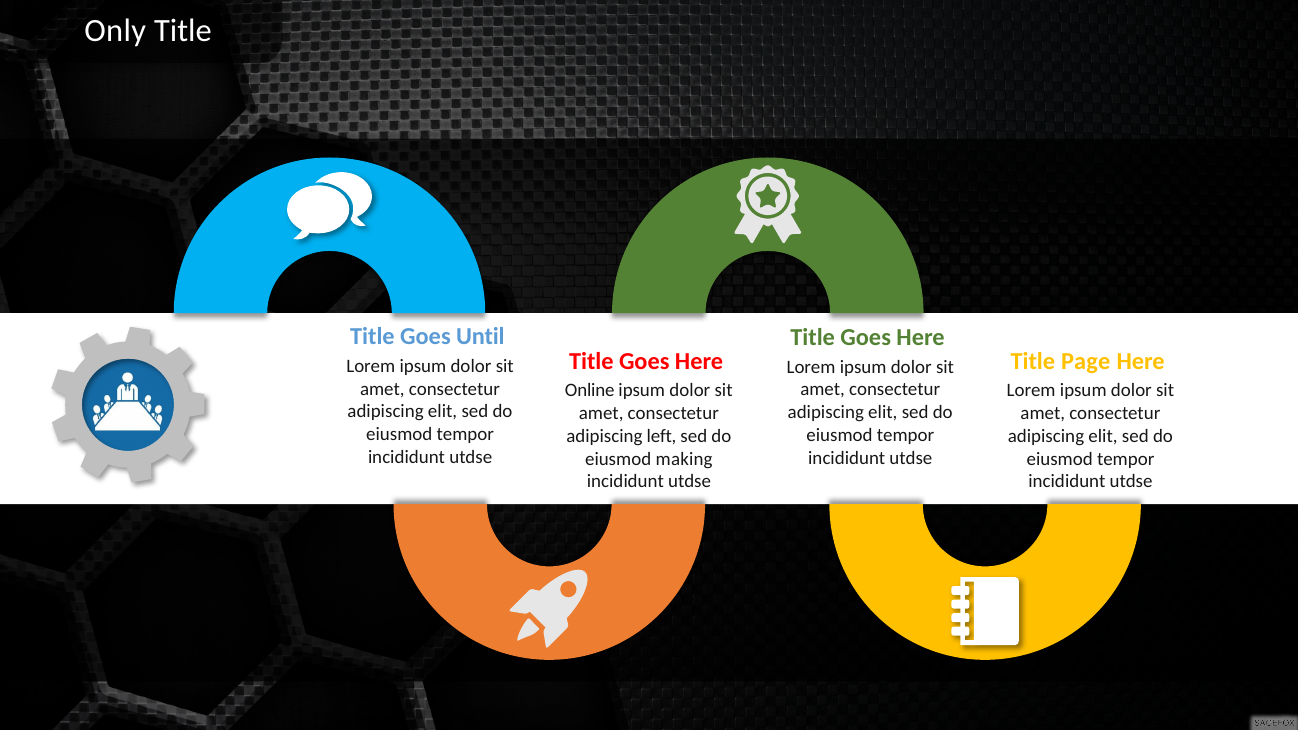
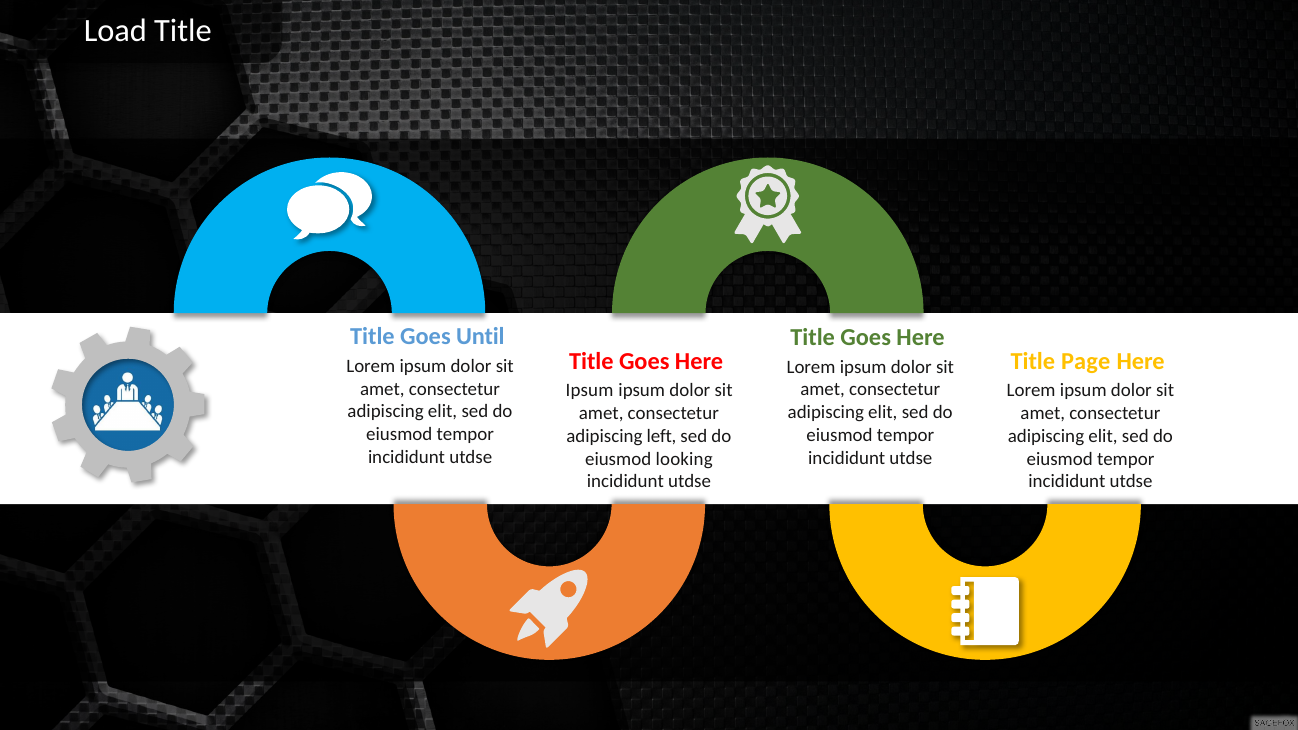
Only: Only -> Load
Online at (590, 391): Online -> Ipsum
making: making -> looking
